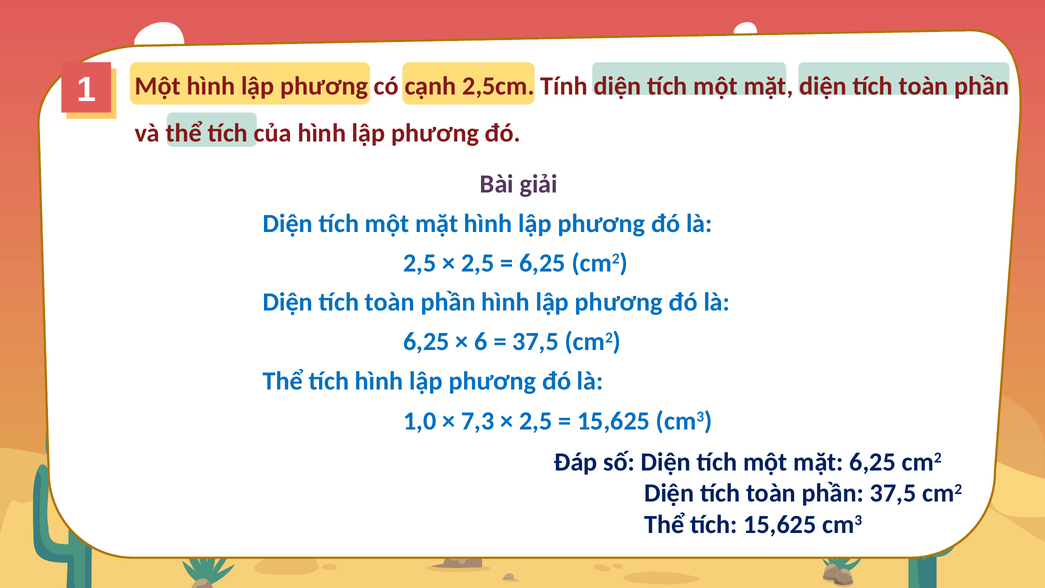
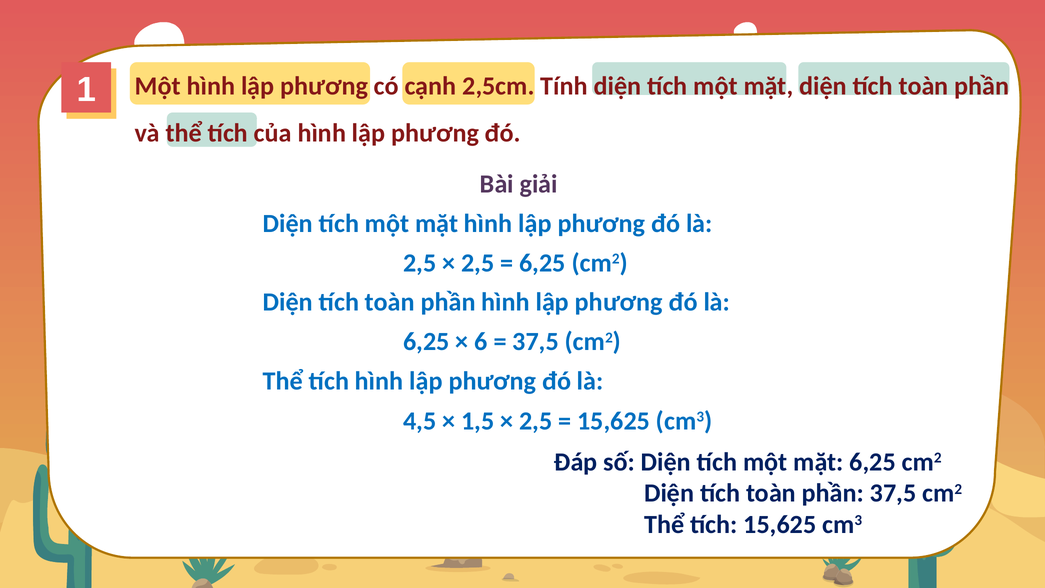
1,0: 1,0 -> 4,5
7,3: 7,3 -> 1,5
